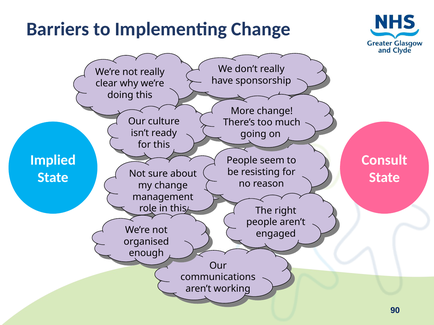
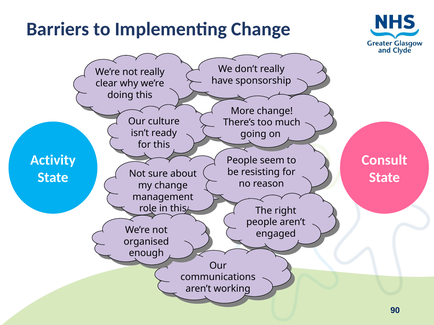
Implied: Implied -> Activity
